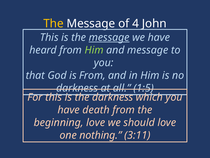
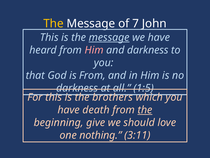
4: 4 -> 7
Him at (94, 50) colour: light green -> pink
and message: message -> darkness
the darkness: darkness -> brothers
the at (145, 110) underline: none -> present
beginning love: love -> give
